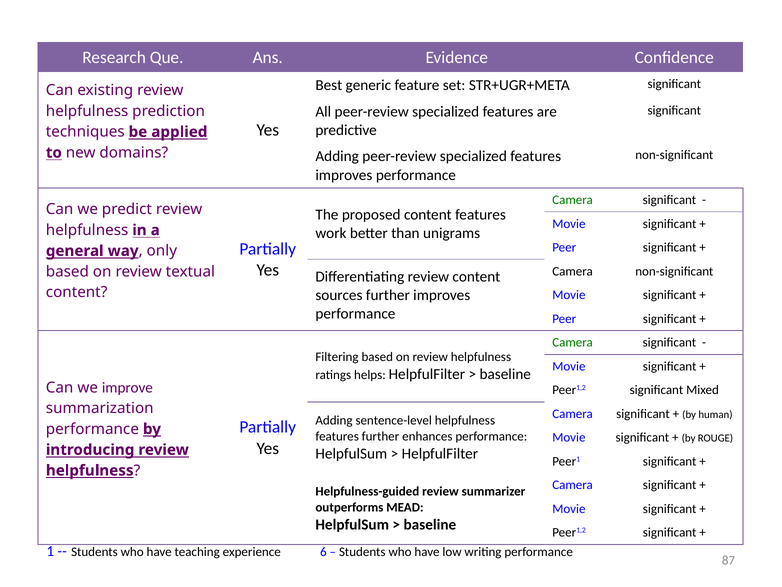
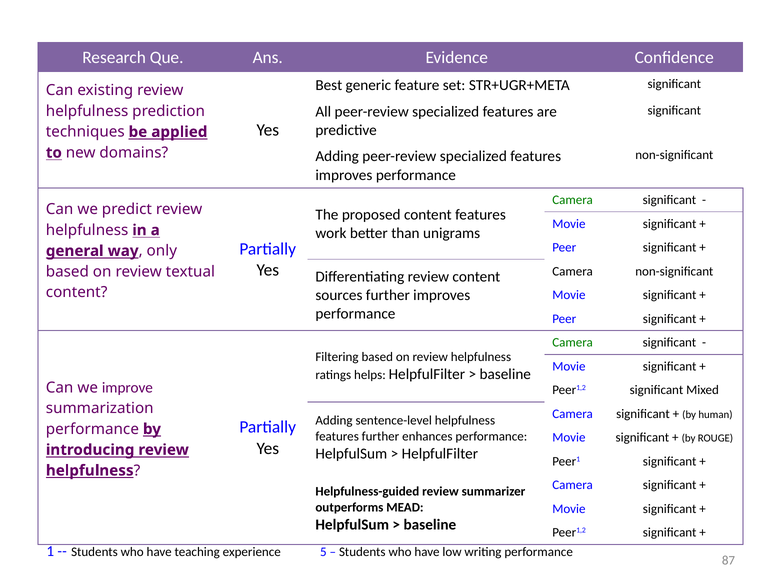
6: 6 -> 5
